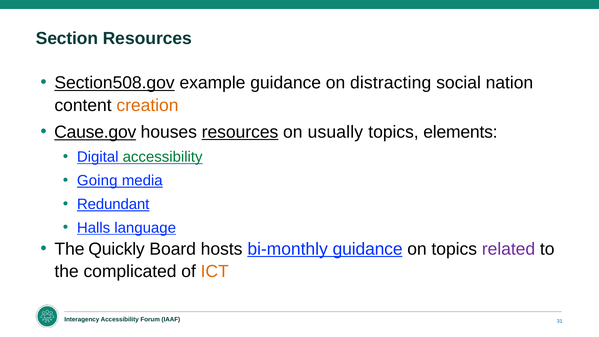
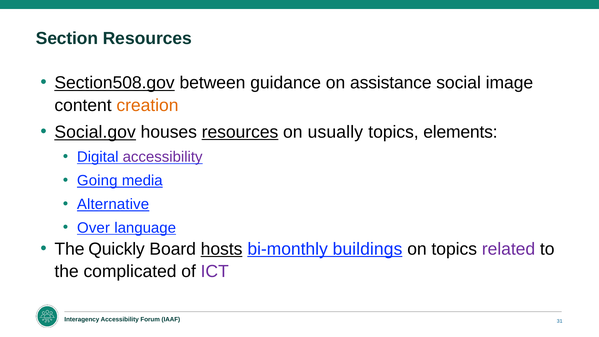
example: example -> between
distracting: distracting -> assistance
nation: nation -> image
Cause.gov: Cause.gov -> Social.gov
accessibility at (163, 157) colour: green -> purple
Redundant: Redundant -> Alternative
Halls: Halls -> Over
hosts underline: none -> present
bi-monthly guidance: guidance -> buildings
ICT colour: orange -> purple
